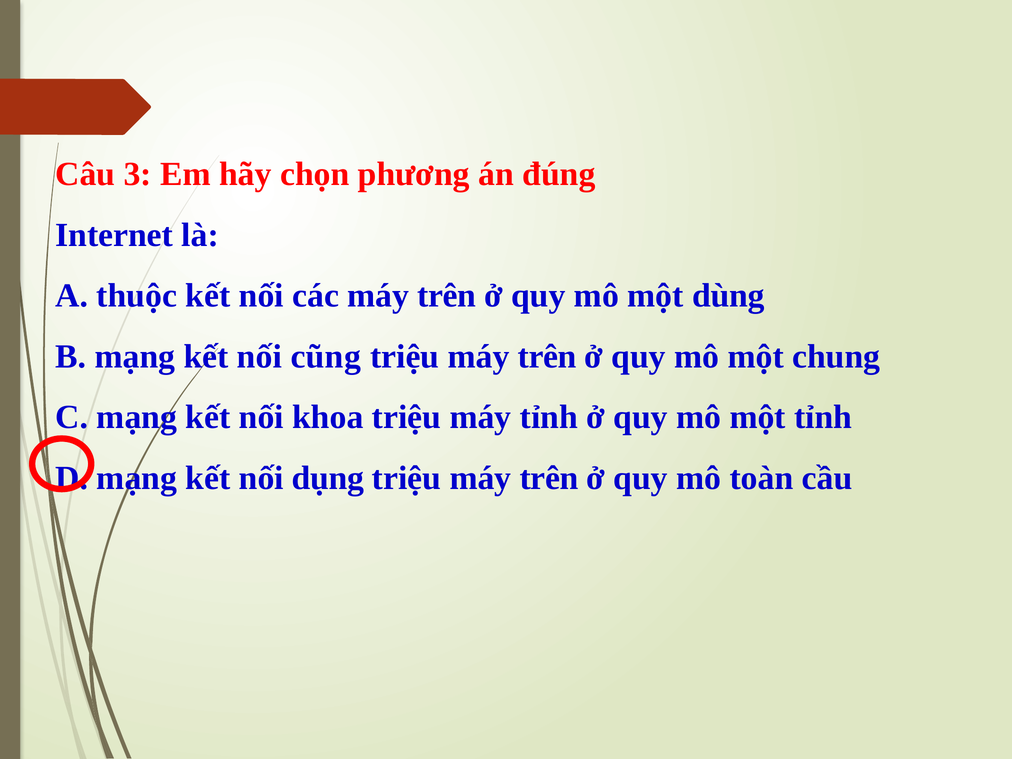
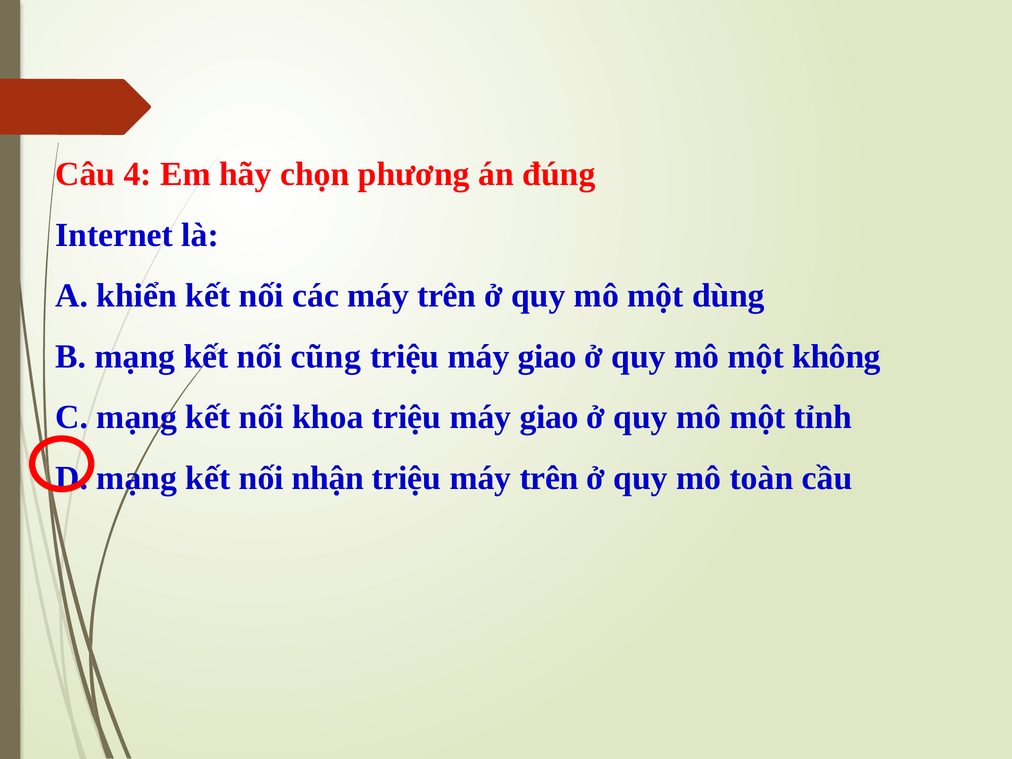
3: 3 -> 4
thuộc: thuộc -> khiển
trên at (547, 356): trên -> giao
chung: chung -> không
tỉnh at (549, 417): tỉnh -> giao
dụng: dụng -> nhận
